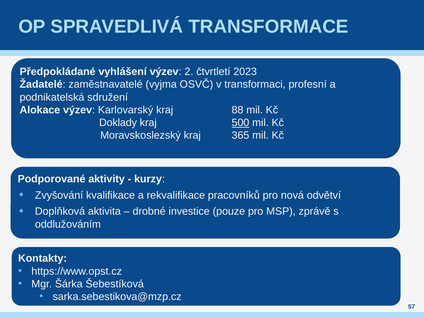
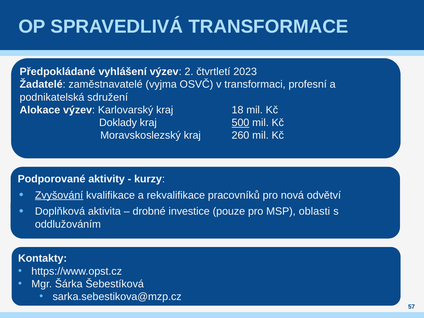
88: 88 -> 18
365: 365 -> 260
Zvyšování underline: none -> present
zprávě: zprávě -> oblasti
